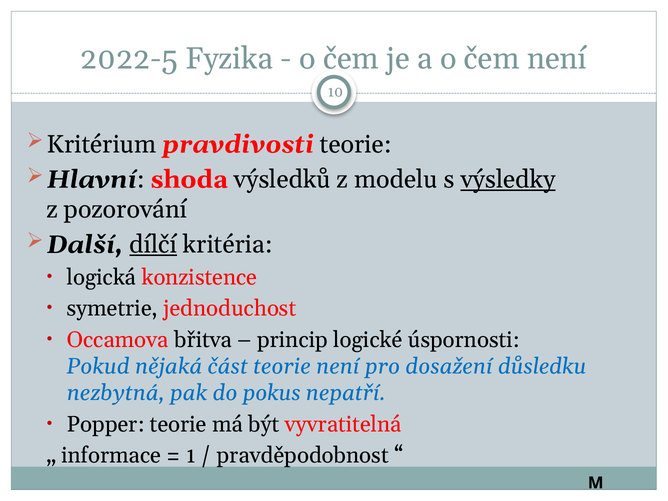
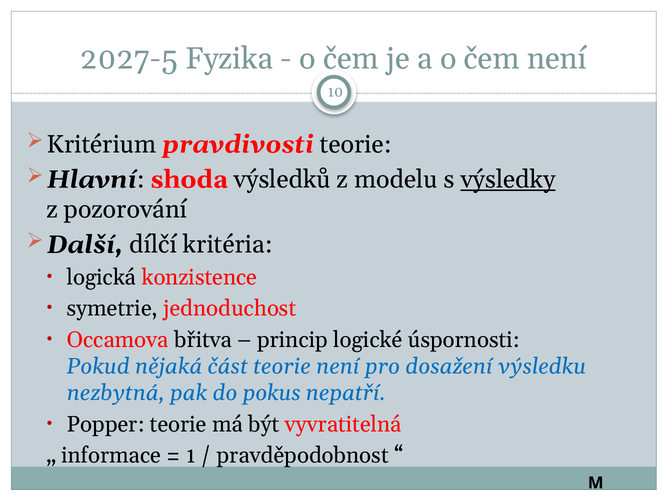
2022-5: 2022-5 -> 2027-5
dílčí underline: present -> none
důsledku: důsledku -> výsledku
